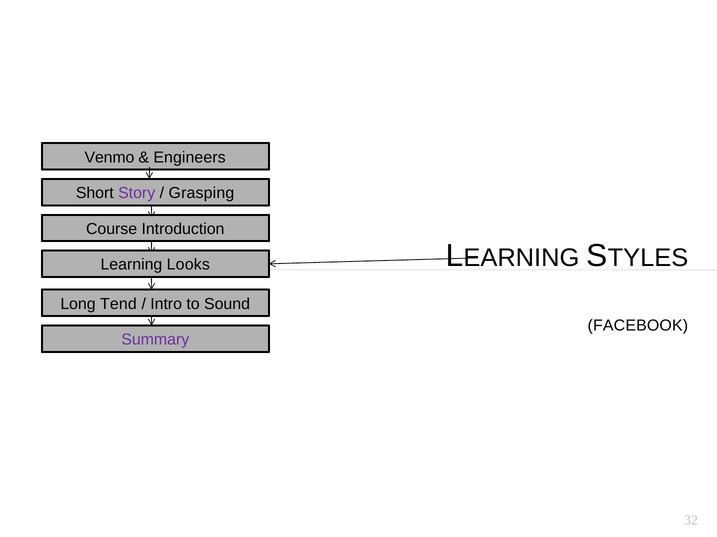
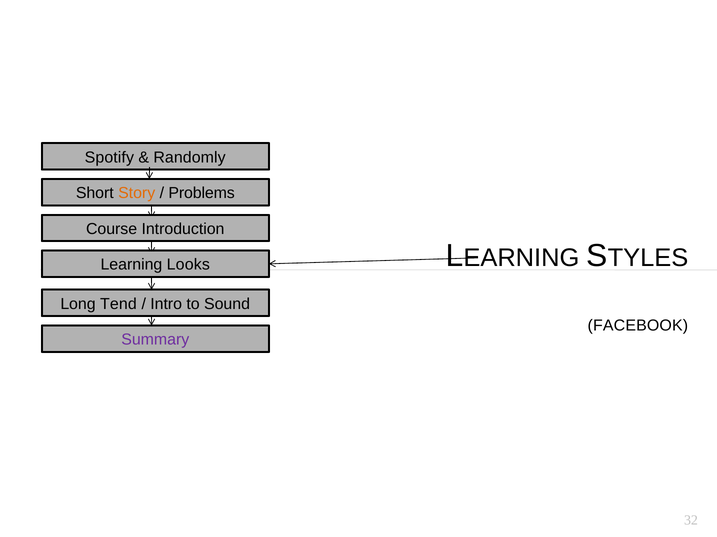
Venmo: Venmo -> Spotify
Engineers: Engineers -> Randomly
Story colour: purple -> orange
Grasping: Grasping -> Problems
